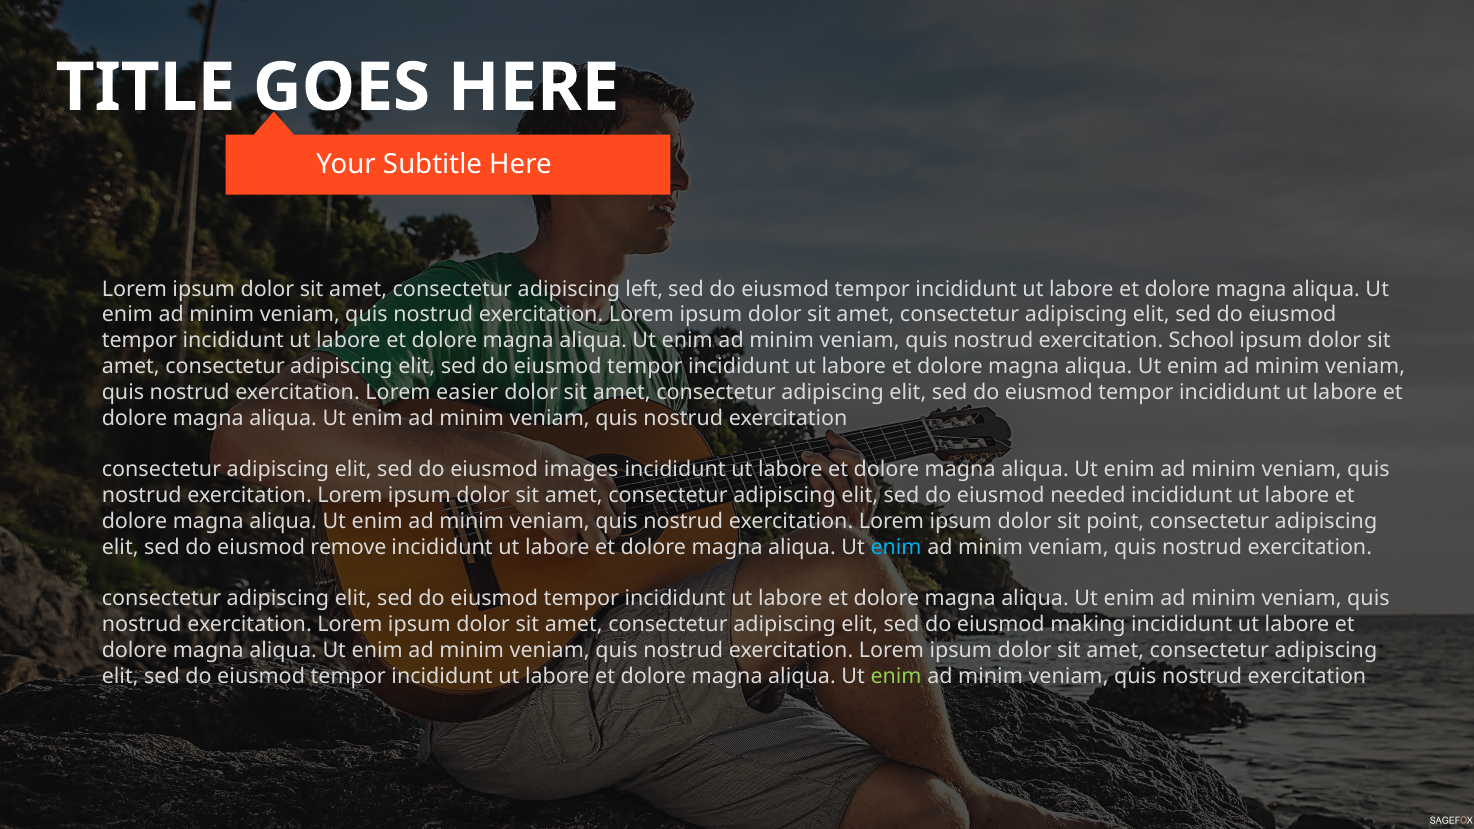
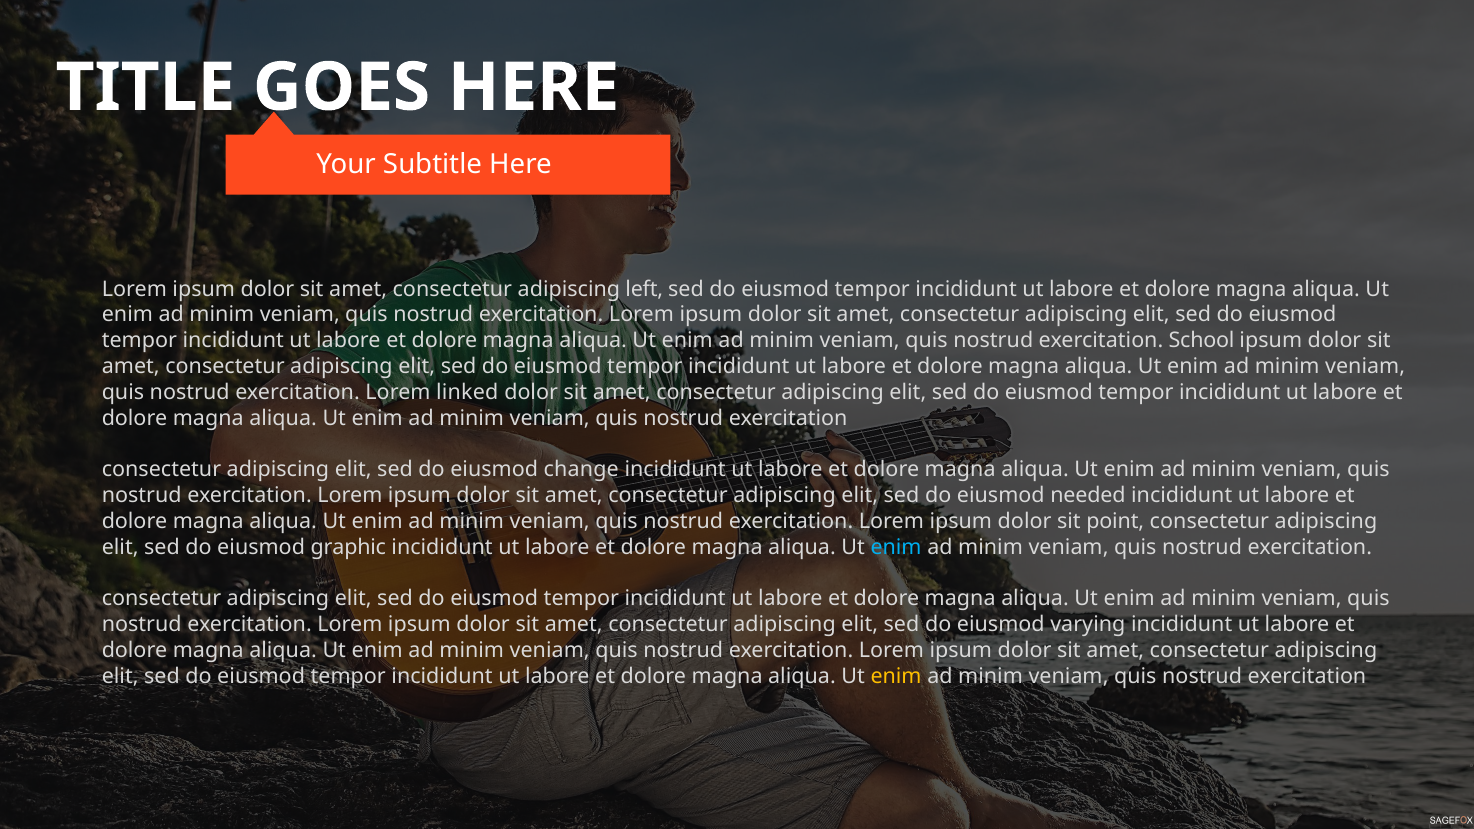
easier: easier -> linked
images: images -> change
remove: remove -> graphic
making: making -> varying
enim at (896, 676) colour: light green -> yellow
